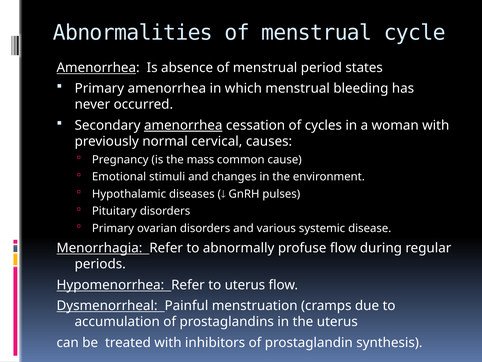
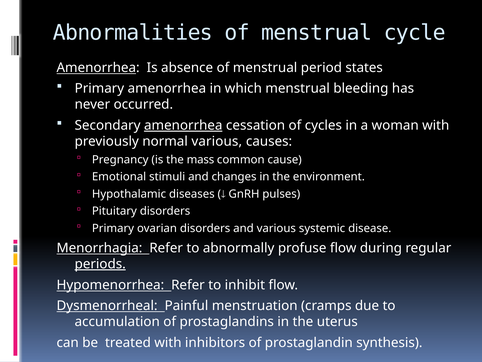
normal cervical: cervical -> various
periods underline: none -> present
to uterus: uterus -> inhibit
